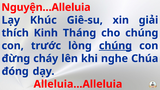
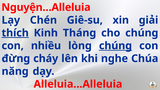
Khúc: Khúc -> Chén
thích underline: none -> present
trước: trước -> nhiều
đóng: đóng -> năng
